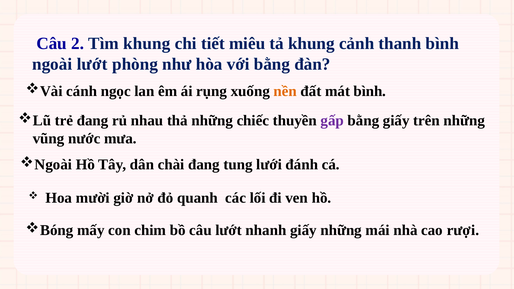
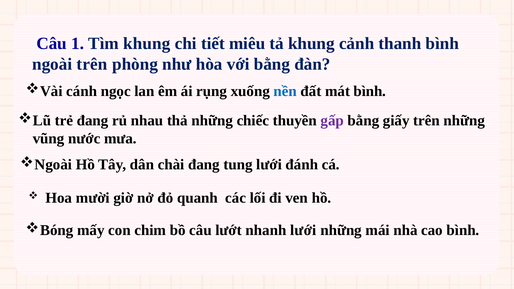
2: 2 -> 1
ngoài lướt: lướt -> trên
nền colour: orange -> blue
nhanh giấy: giấy -> lưới
cao rượi: rượi -> bình
